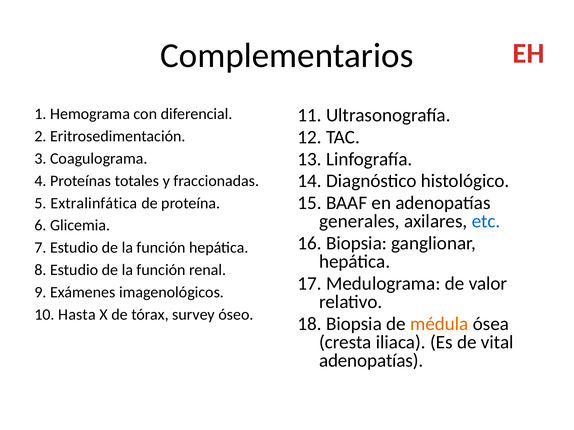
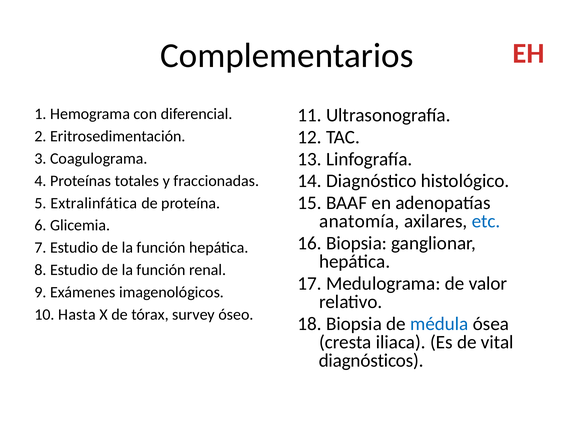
generales: generales -> anatomía
médula colour: orange -> blue
adenopatías at (371, 361): adenopatías -> diagnósticos
